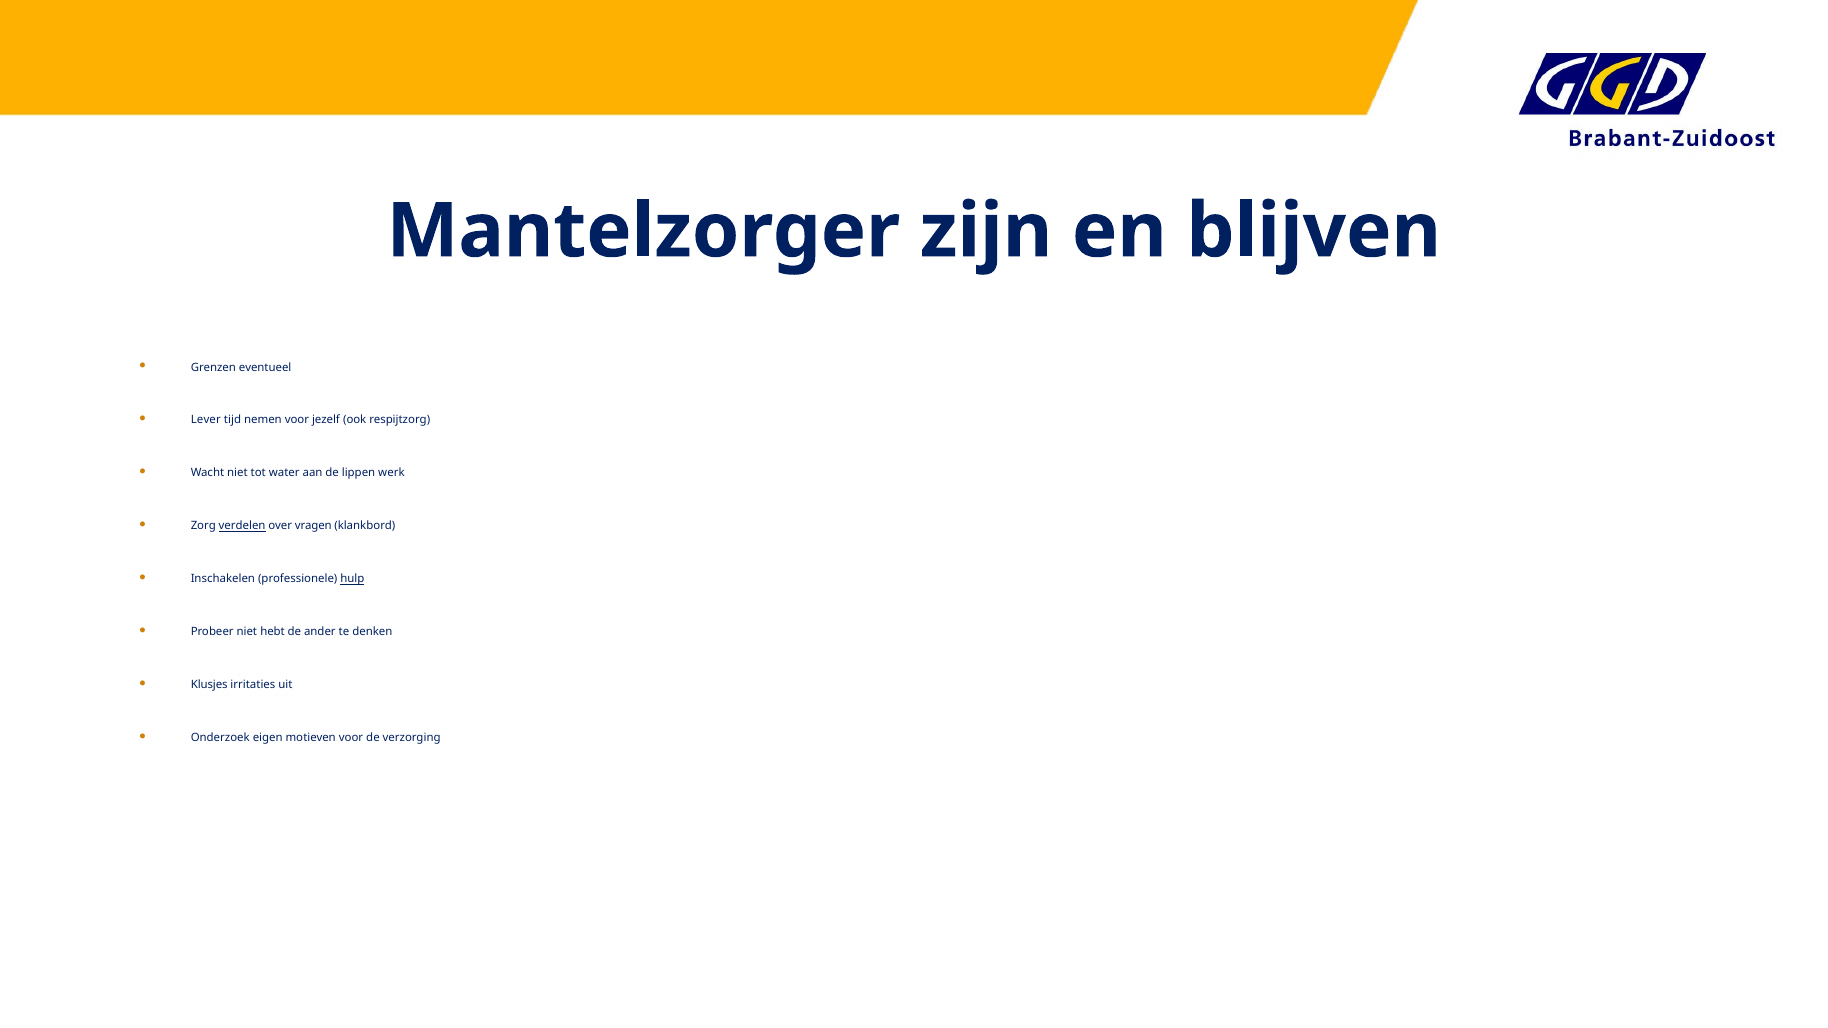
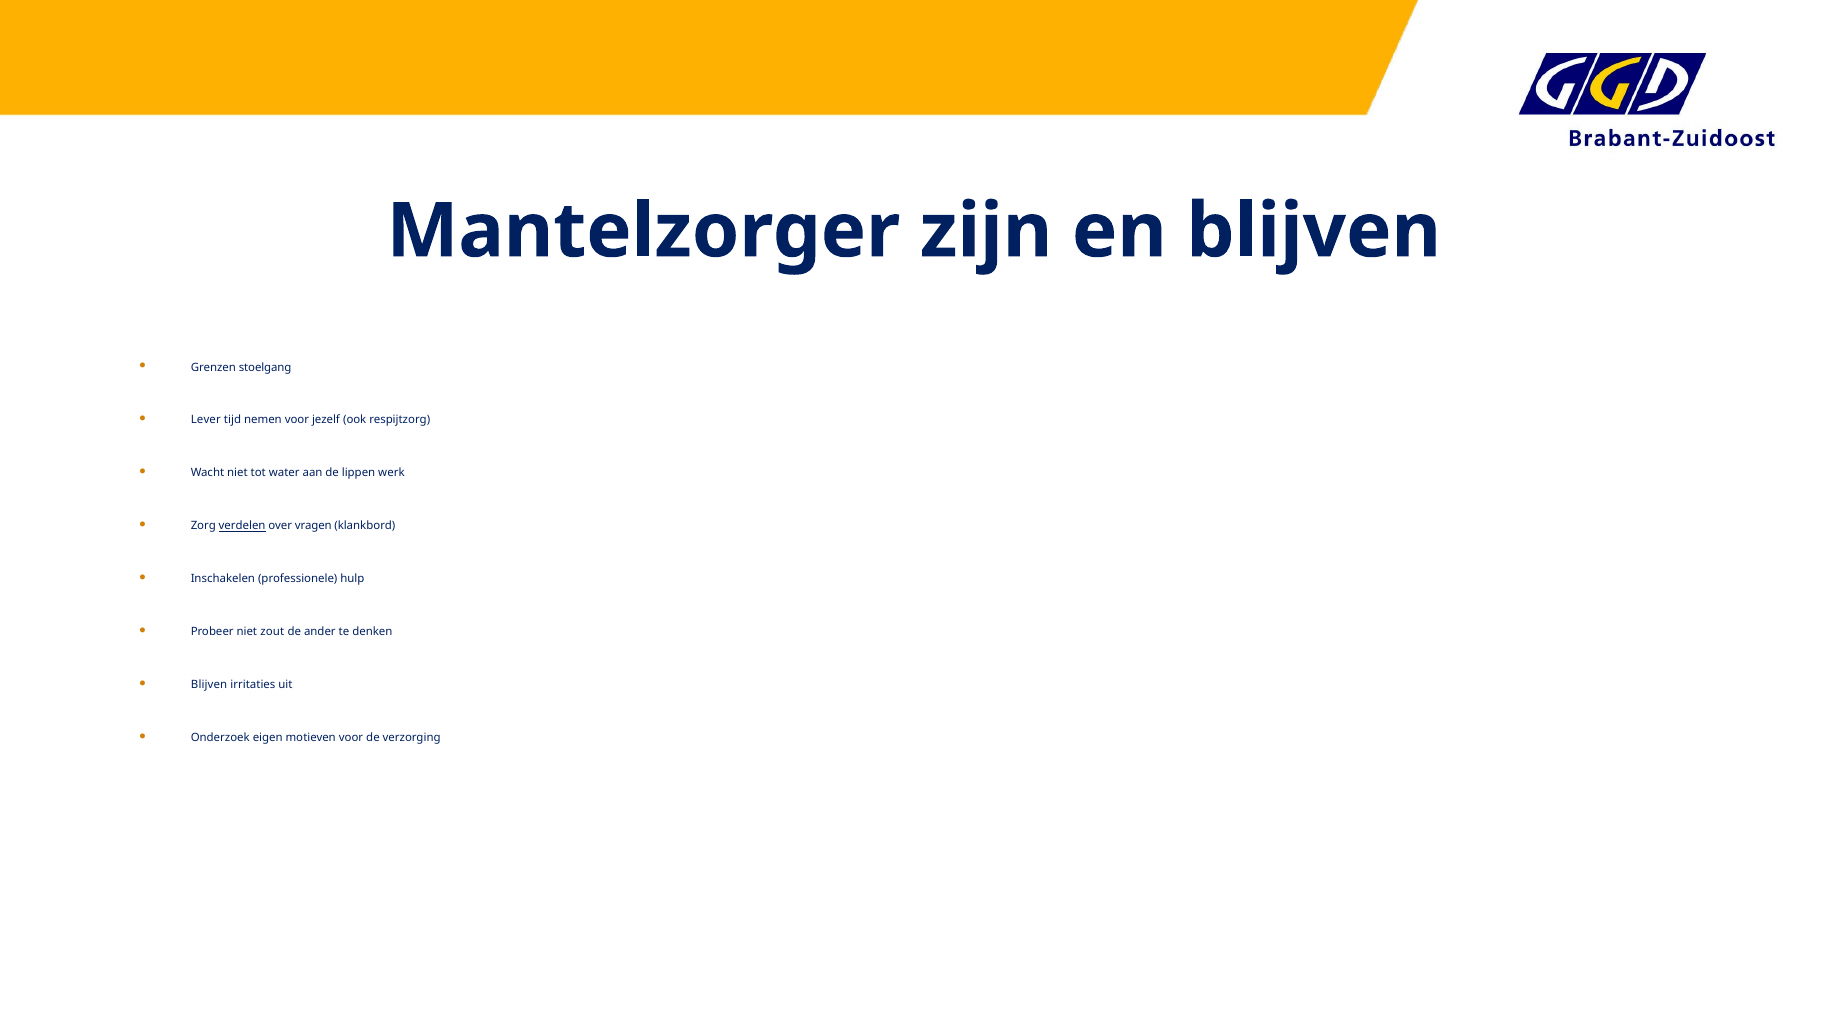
eventueel: eventueel -> stoelgang
hulp at (352, 579) underline: present -> none
hebt: hebt -> zout
Klusjes at (209, 685): Klusjes -> Blijven
